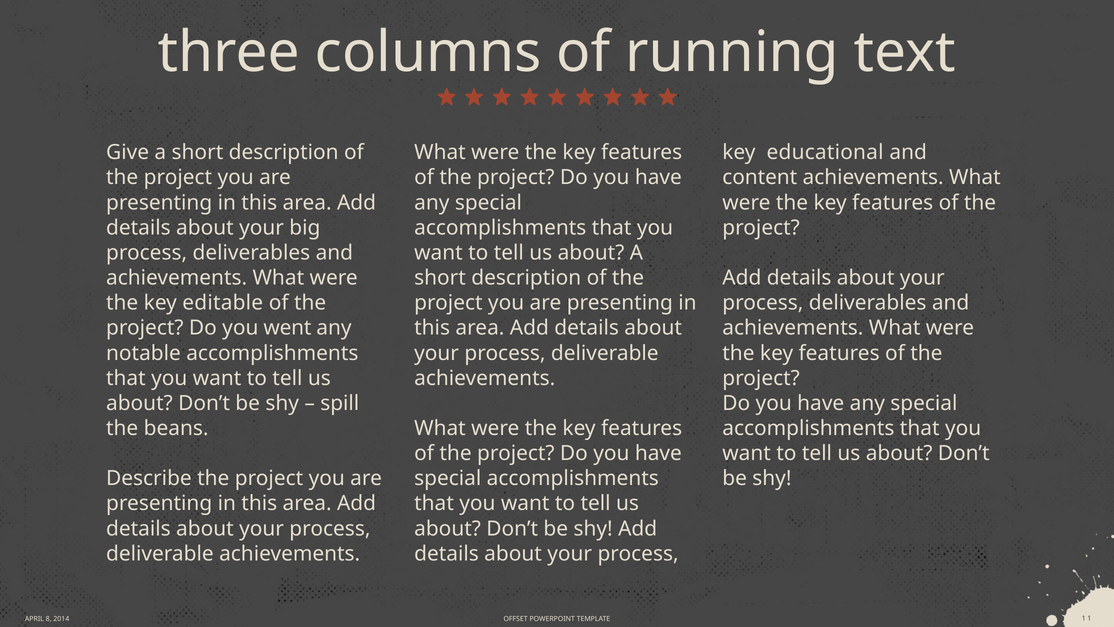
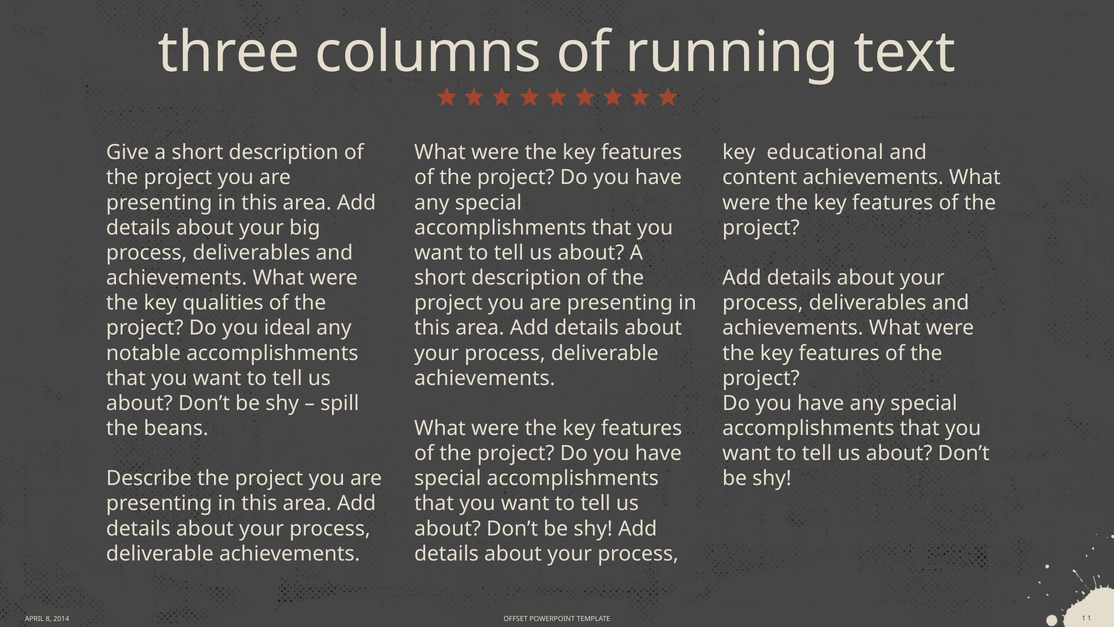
editable: editable -> qualities
went: went -> ideal
